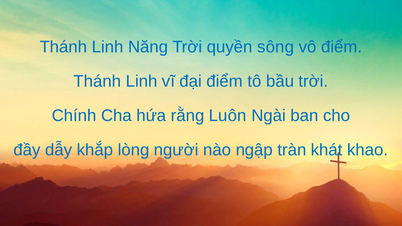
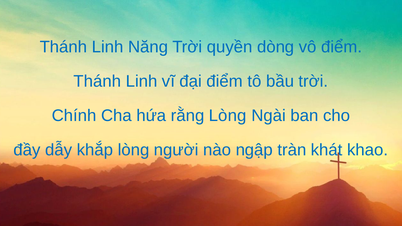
sông: sông -> dòng
rằng Luôn: Luôn -> Lòng
